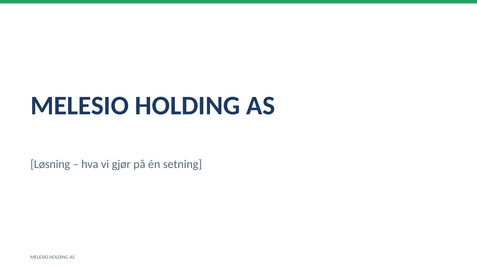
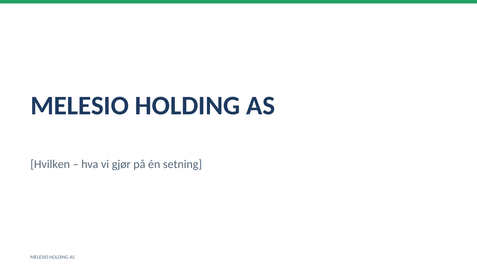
Løsning: Løsning -> Hvilken
